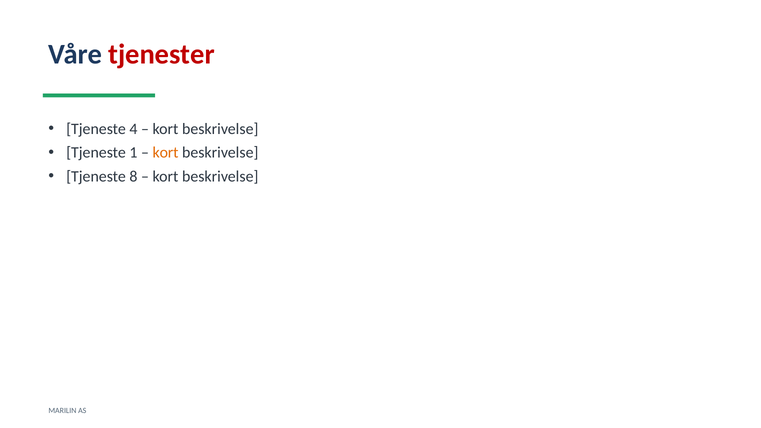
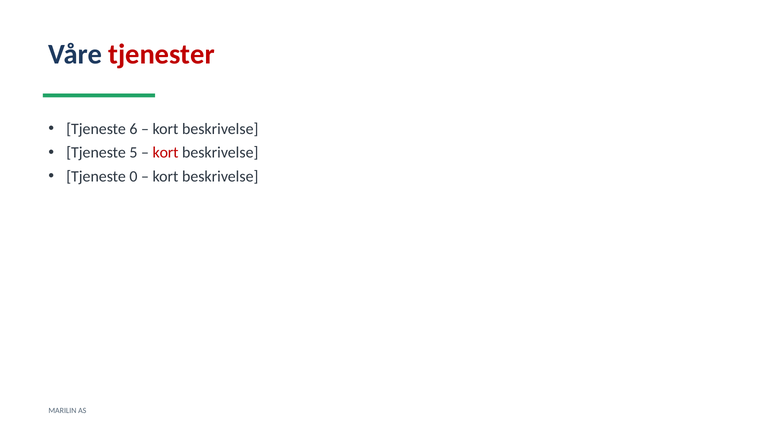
4: 4 -> 6
1: 1 -> 5
kort at (166, 153) colour: orange -> red
8: 8 -> 0
